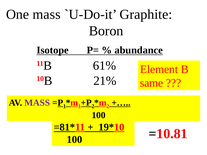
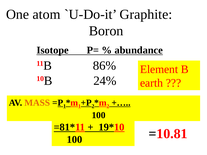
One mass: mass -> atom
61%: 61% -> 86%
21%: 21% -> 24%
same: same -> earth
MASS at (37, 103) colour: purple -> orange
